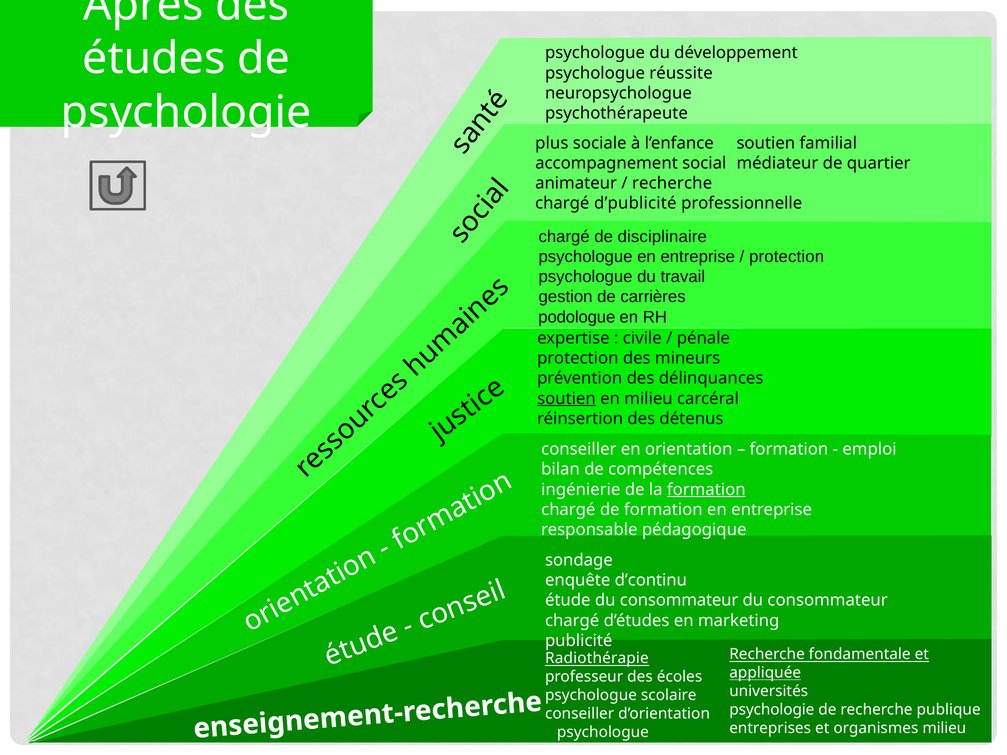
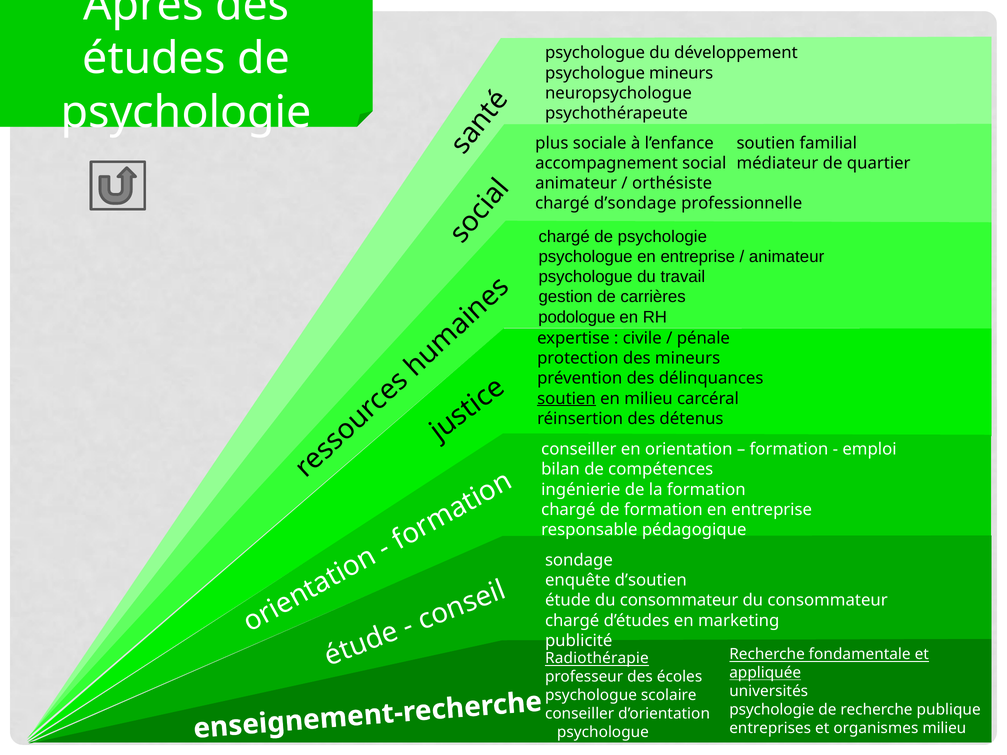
psychologue réussite: réussite -> mineurs
recherche at (672, 183): recherche -> orthésiste
d’publicité: d’publicité -> d’sondage
chargé de disciplinaire: disciplinaire -> psychologie
protection at (787, 257): protection -> animateur
formation at (706, 490) underline: present -> none
d’continu: d’continu -> d’soutien
